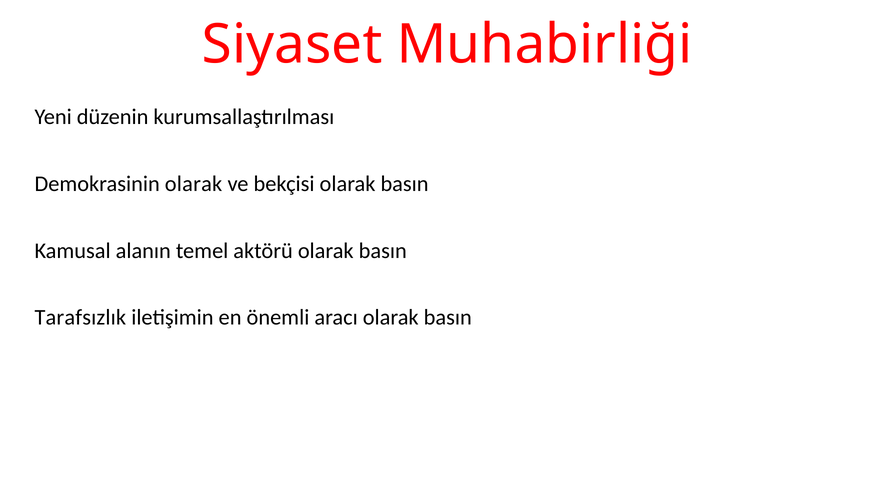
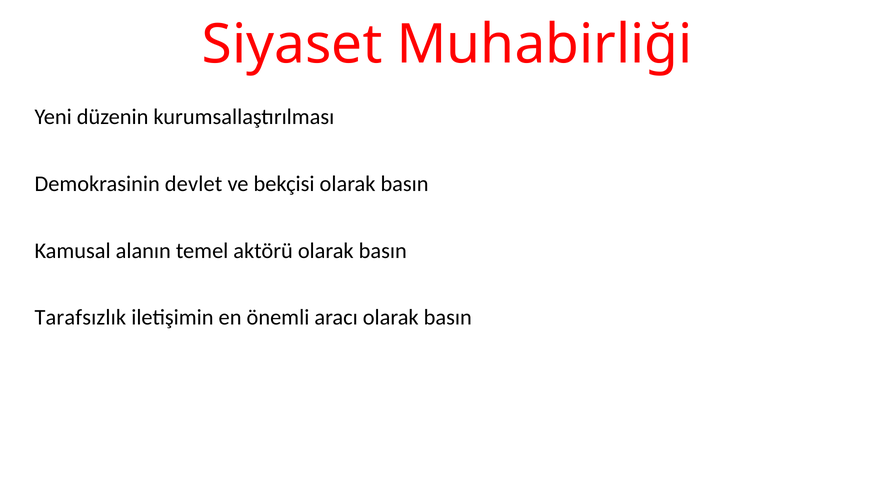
Demokrasinin olarak: olarak -> devlet
